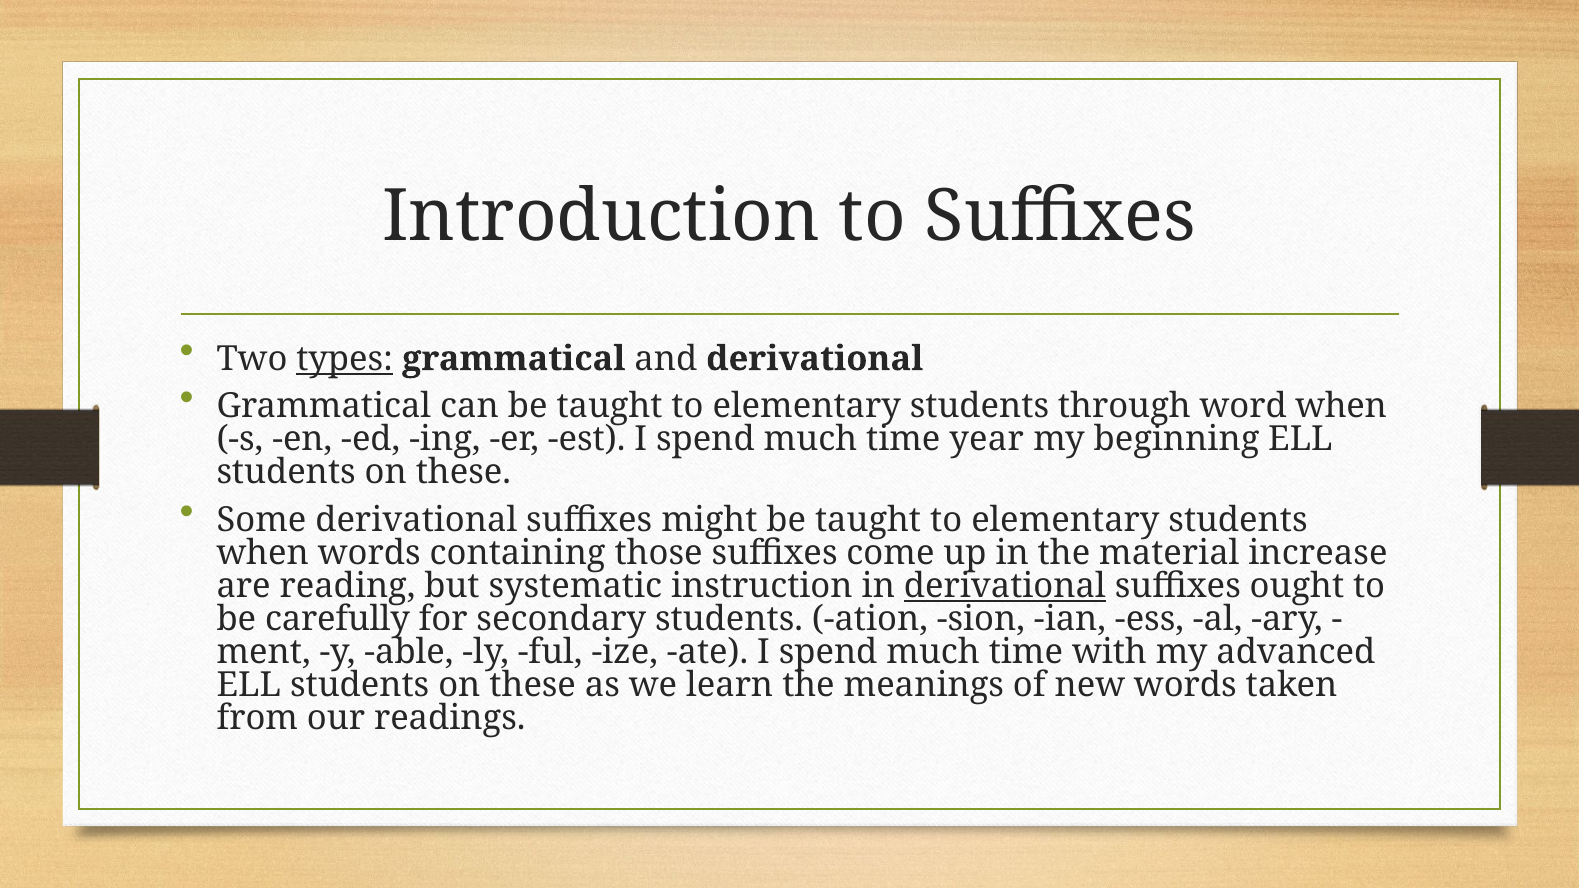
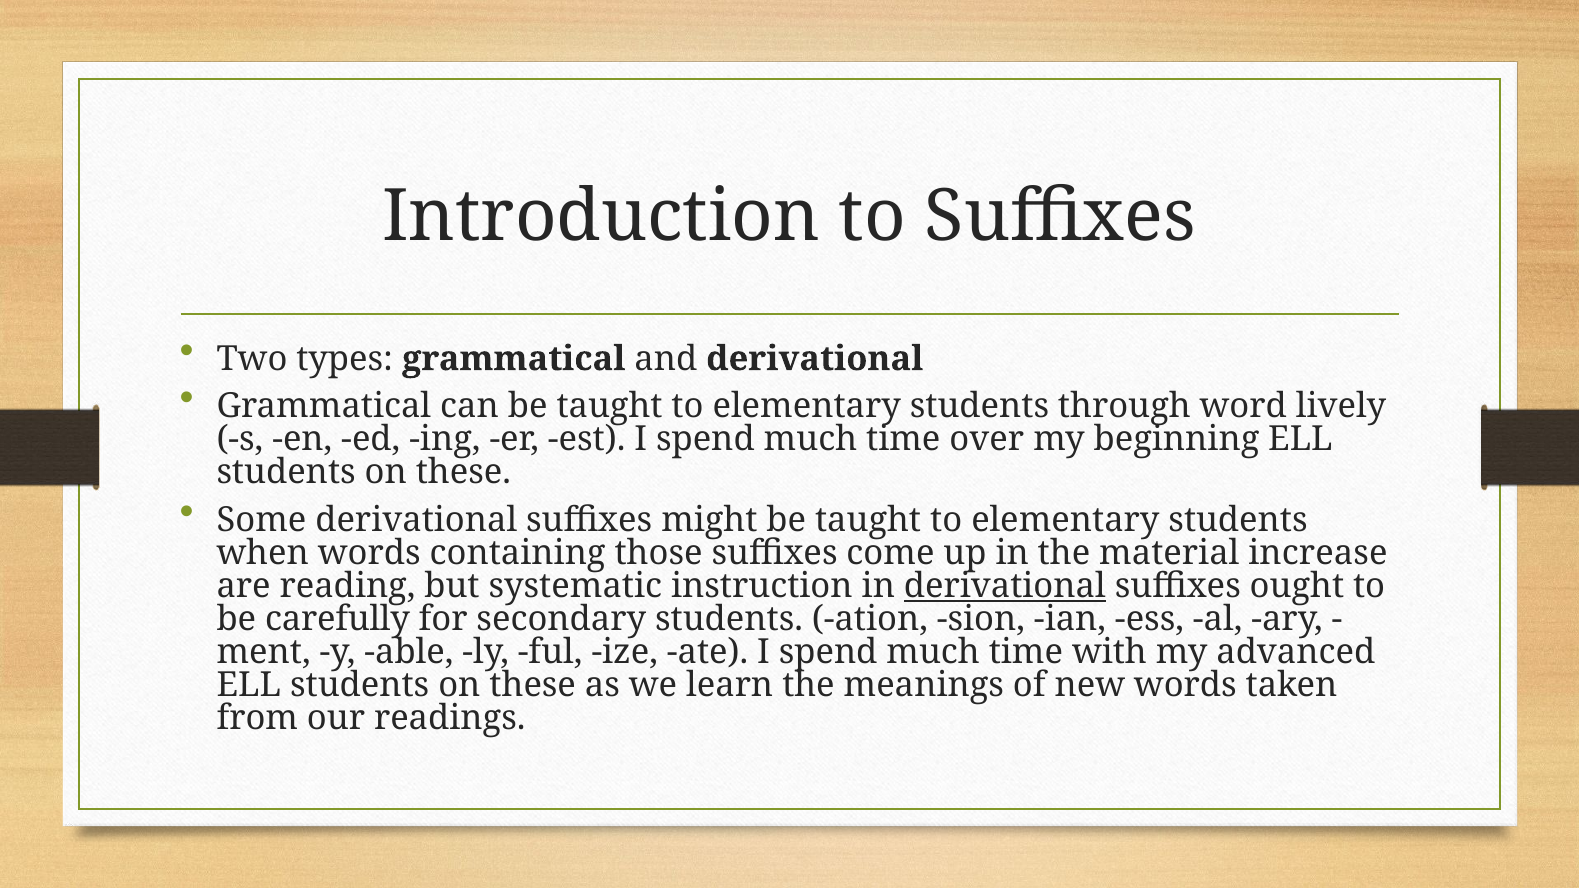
types underline: present -> none
word when: when -> lively
year: year -> over
